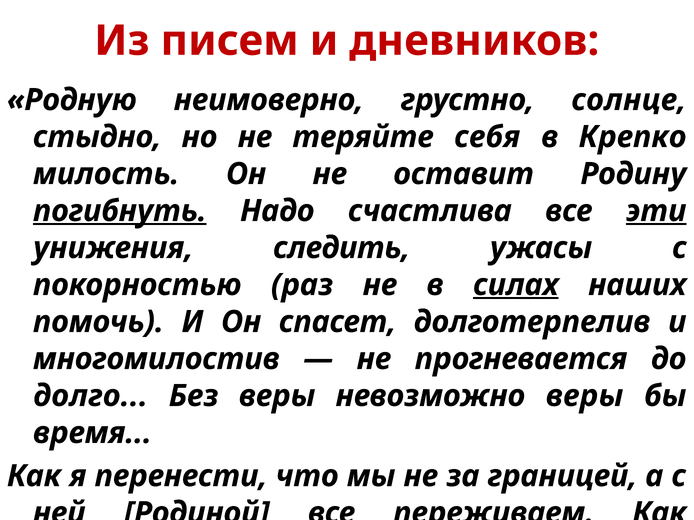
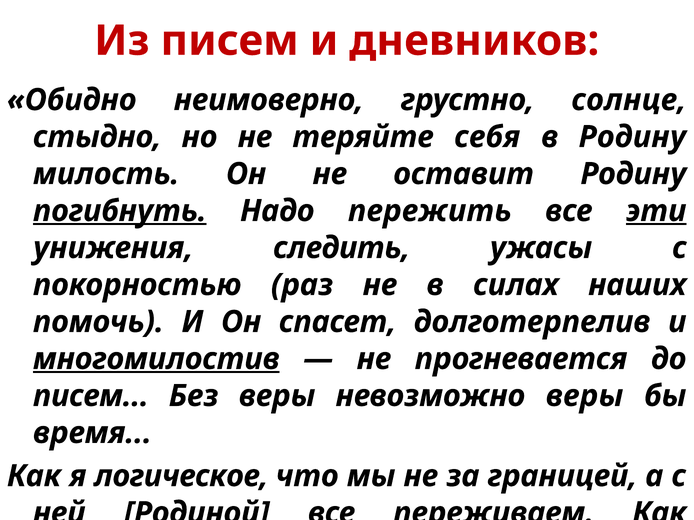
Родную: Родную -> Обидно
в Крепко: Крепко -> Родину
Надо счастлива: счастлива -> пережить
силах underline: present -> none
многомилостив underline: none -> present
долго at (91, 396): долго -> писем
перенести: перенести -> логическое
